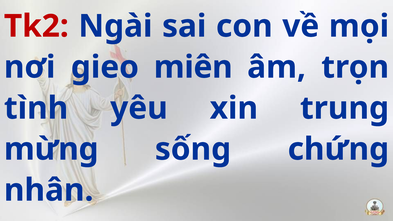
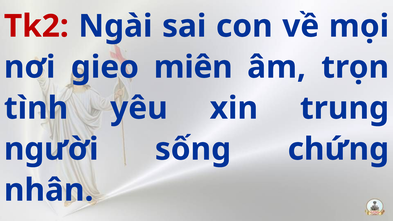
mừng: mừng -> người
